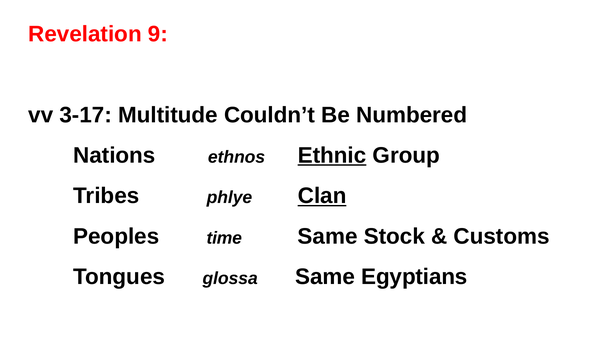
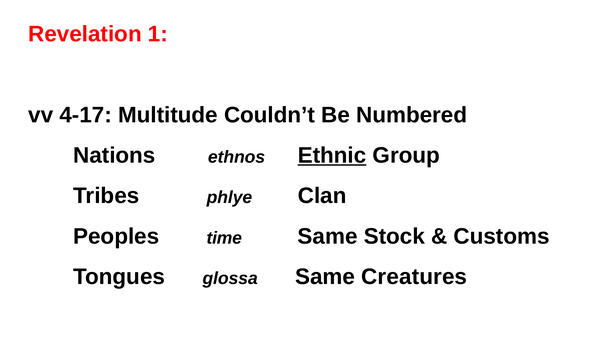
9: 9 -> 1
3-17: 3-17 -> 4-17
Clan underline: present -> none
Egyptians: Egyptians -> Creatures
